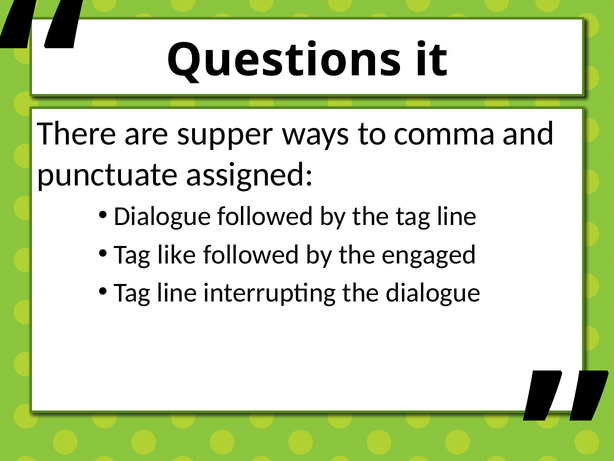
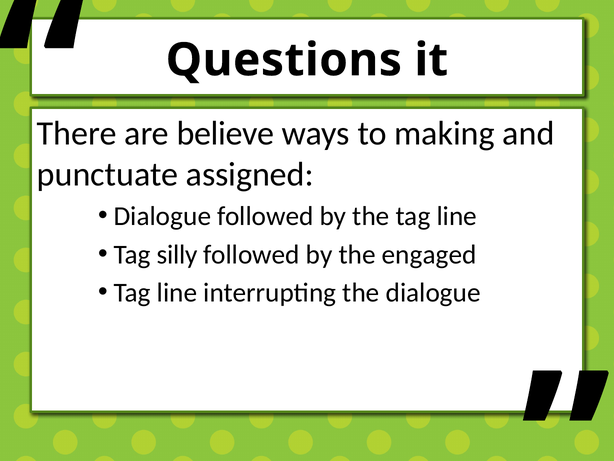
supper: supper -> believe
comma: comma -> making
like: like -> silly
